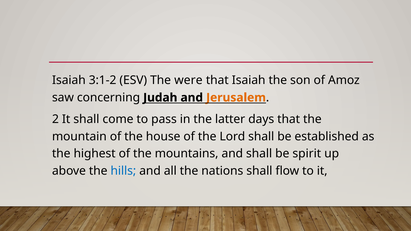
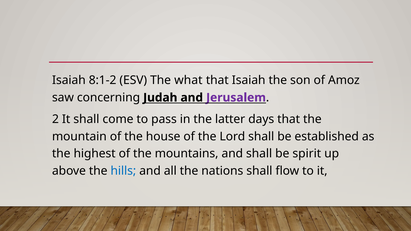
3:1-2: 3:1-2 -> 8:1-2
were: were -> what
Jerusalem colour: orange -> purple
